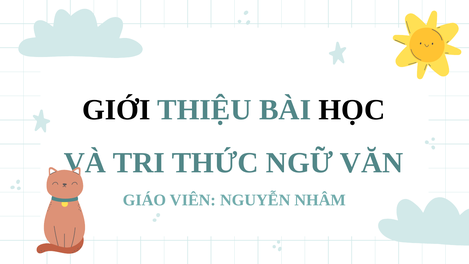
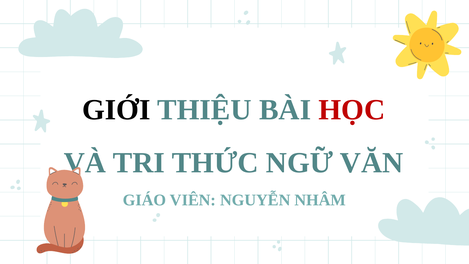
HỌC colour: black -> red
